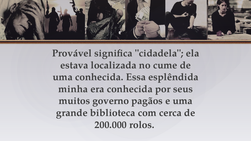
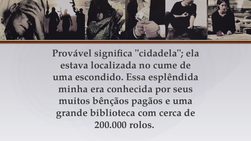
uma conhecida: conhecida -> escondido
governo: governo -> bênçãos
